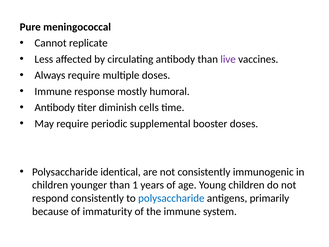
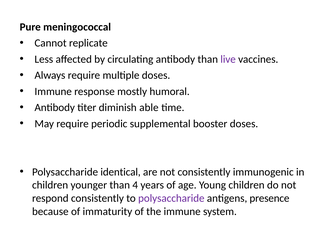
cells: cells -> able
1: 1 -> 4
polysaccharide at (171, 198) colour: blue -> purple
primarily: primarily -> presence
